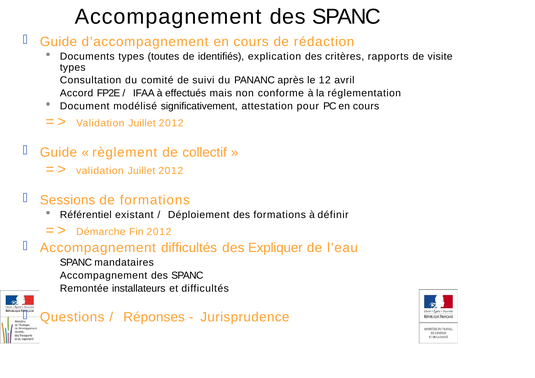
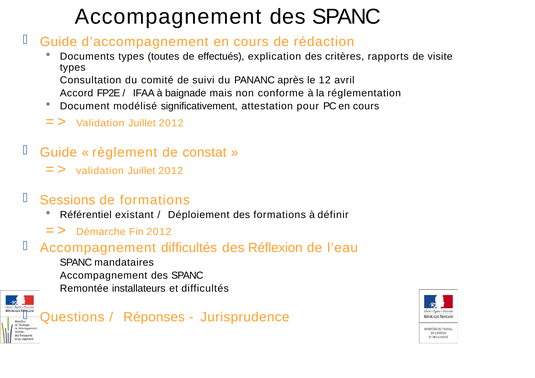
identifiés: identifiés -> effectués
effectués: effectués -> baignade
collectif: collectif -> constat
Expliquer: Expliquer -> Réflexion
